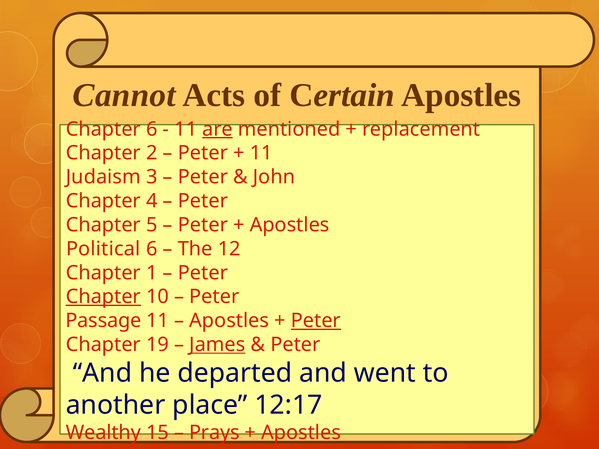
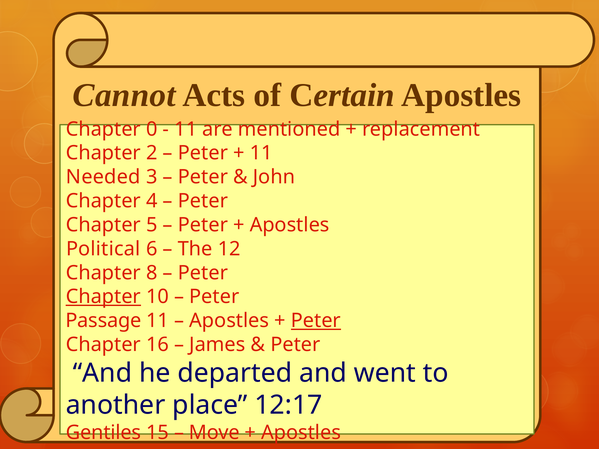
Chapter 6: 6 -> 0
are underline: present -> none
Judaism: Judaism -> Needed
1: 1 -> 8
19: 19 -> 16
James underline: present -> none
Wealthy: Wealthy -> Gentiles
Prays: Prays -> Move
